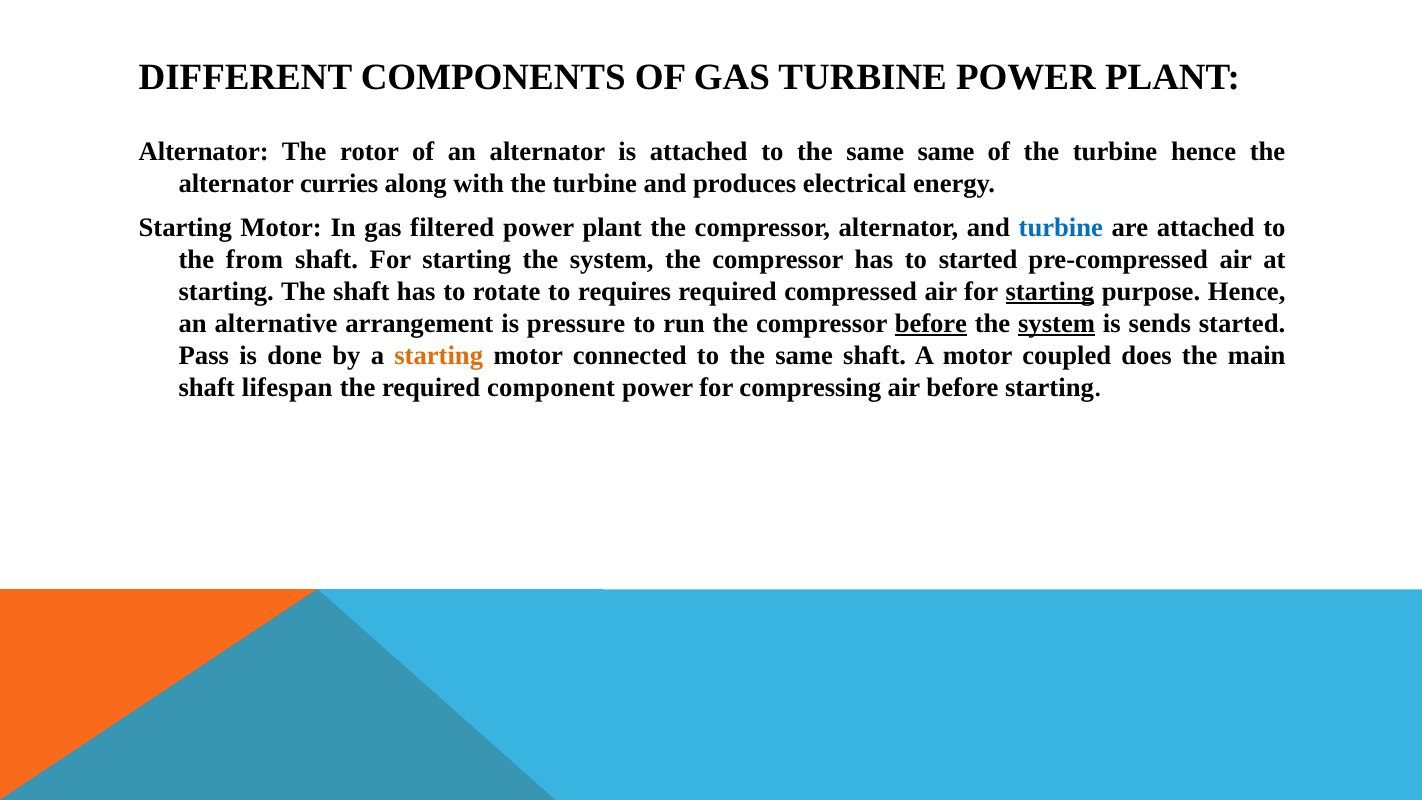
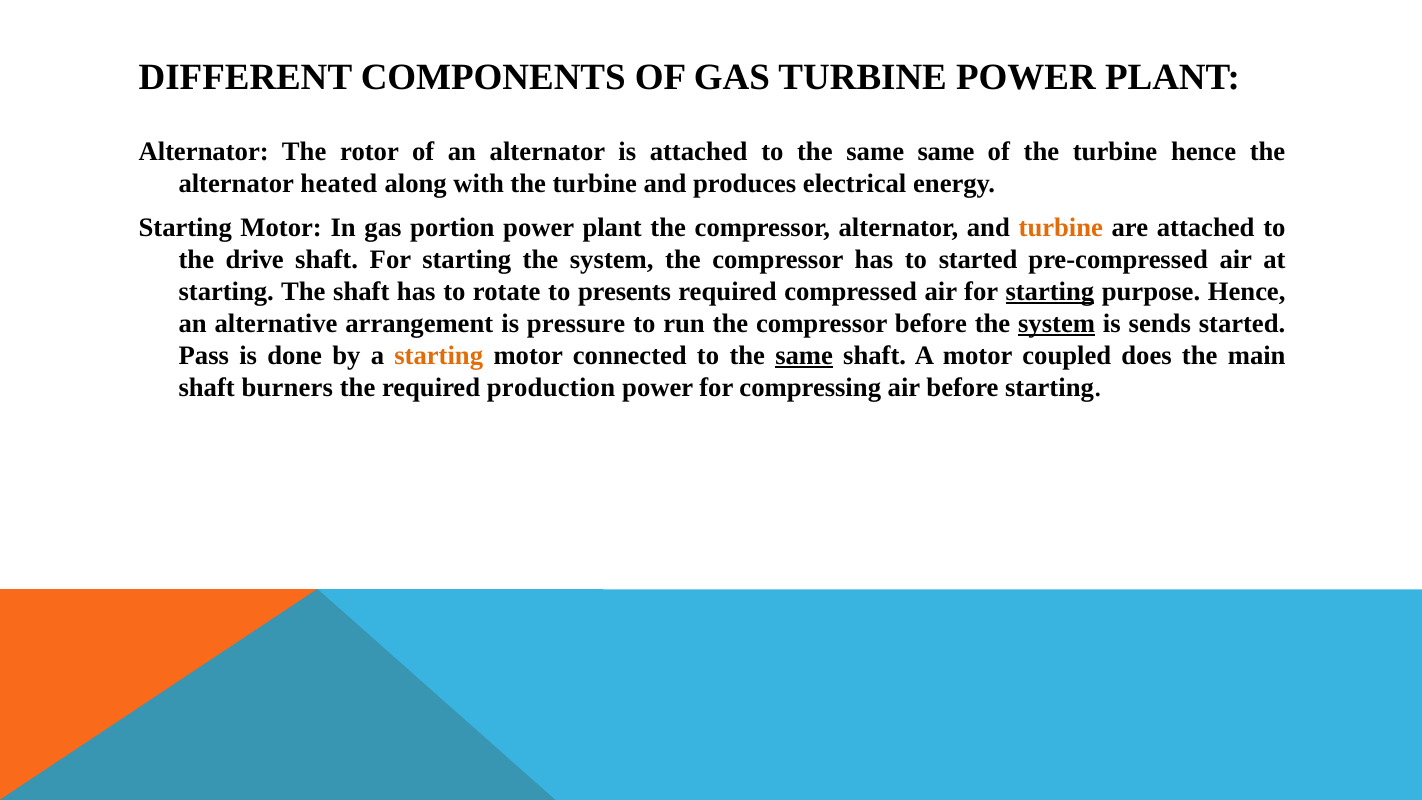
curries: curries -> heated
filtered: filtered -> portion
turbine at (1061, 227) colour: blue -> orange
from: from -> drive
requires: requires -> presents
before at (931, 323) underline: present -> none
same at (804, 355) underline: none -> present
lifespan: lifespan -> burners
component: component -> production
